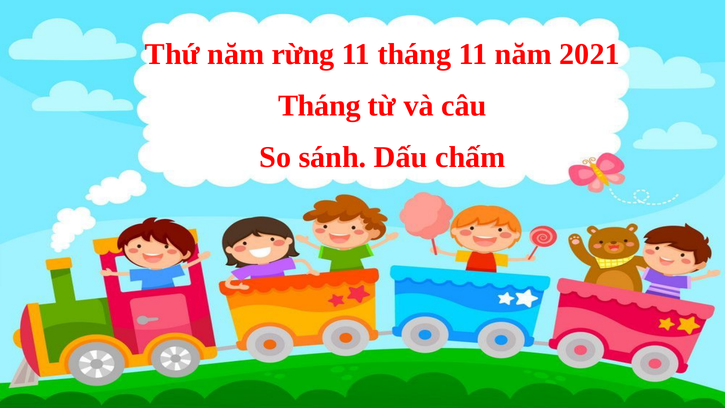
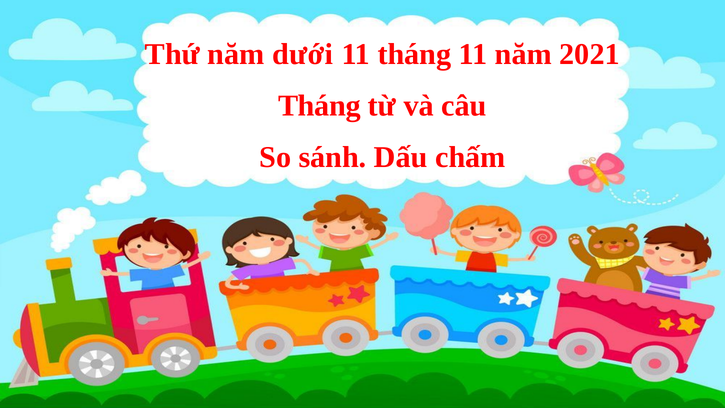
rừng: rừng -> dưới
